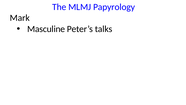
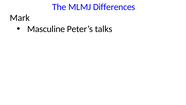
Papyrology: Papyrology -> Differences
